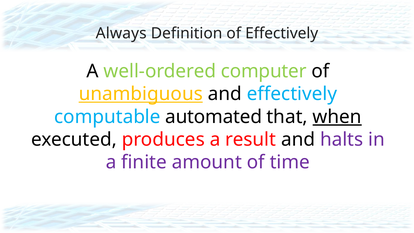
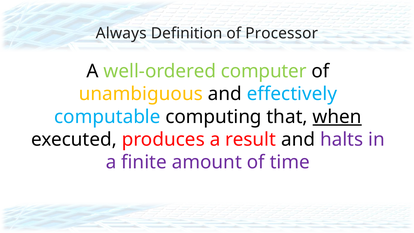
of Effectively: Effectively -> Processor
unambiguous underline: present -> none
automated: automated -> computing
